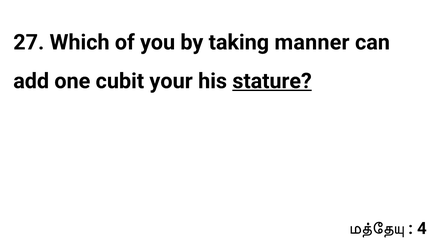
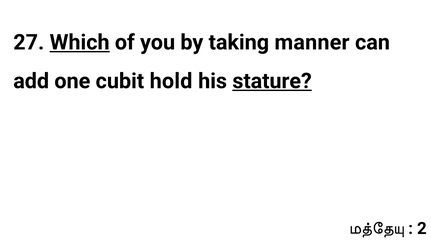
Which underline: none -> present
your: your -> hold
4: 4 -> 2
